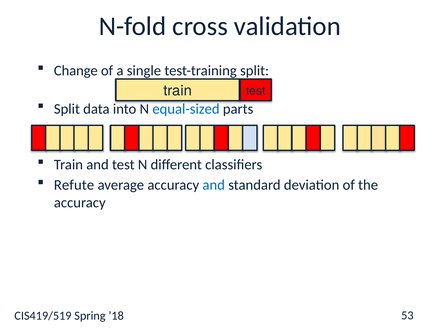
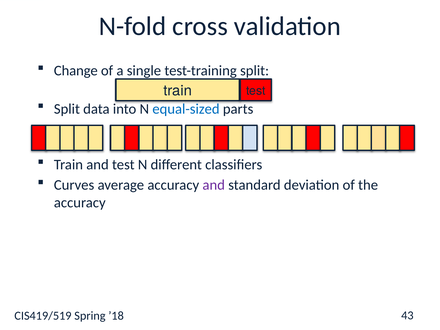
Refute: Refute -> Curves
and at (214, 185) colour: blue -> purple
53: 53 -> 43
